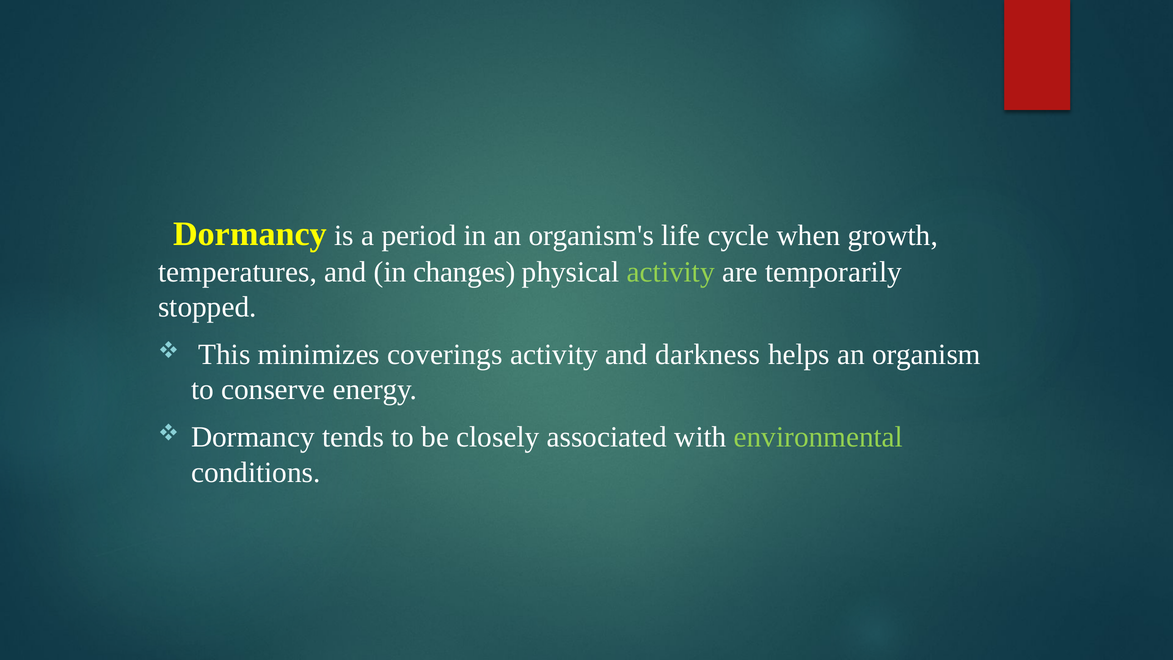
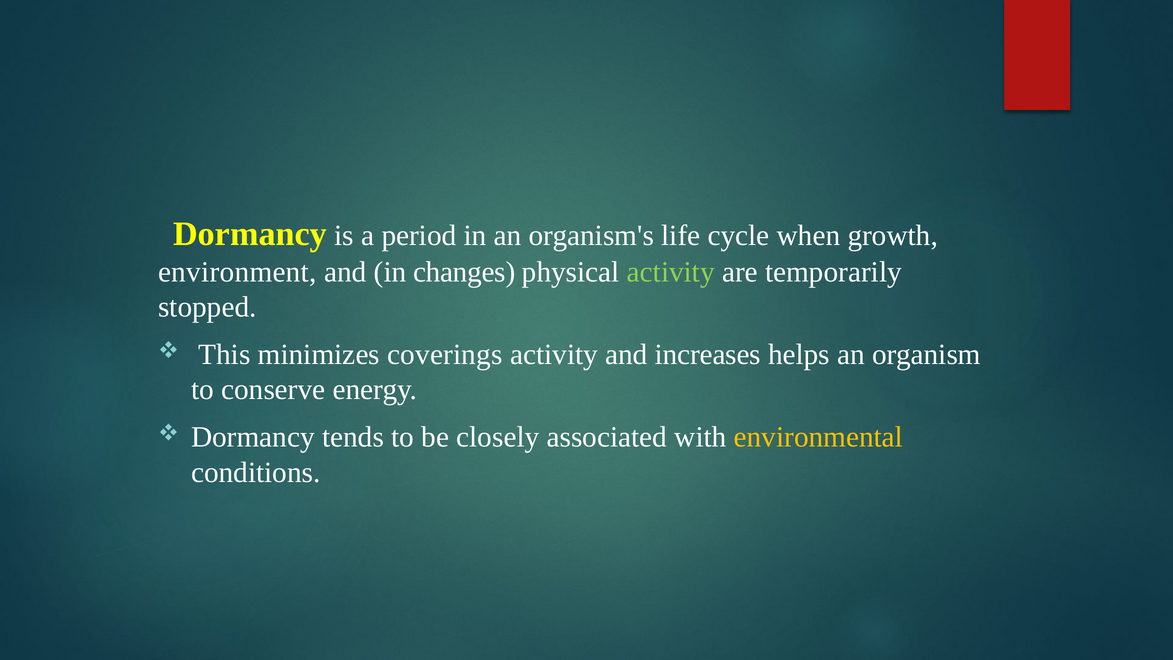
temperatures: temperatures -> environment
darkness: darkness -> increases
environmental colour: light green -> yellow
